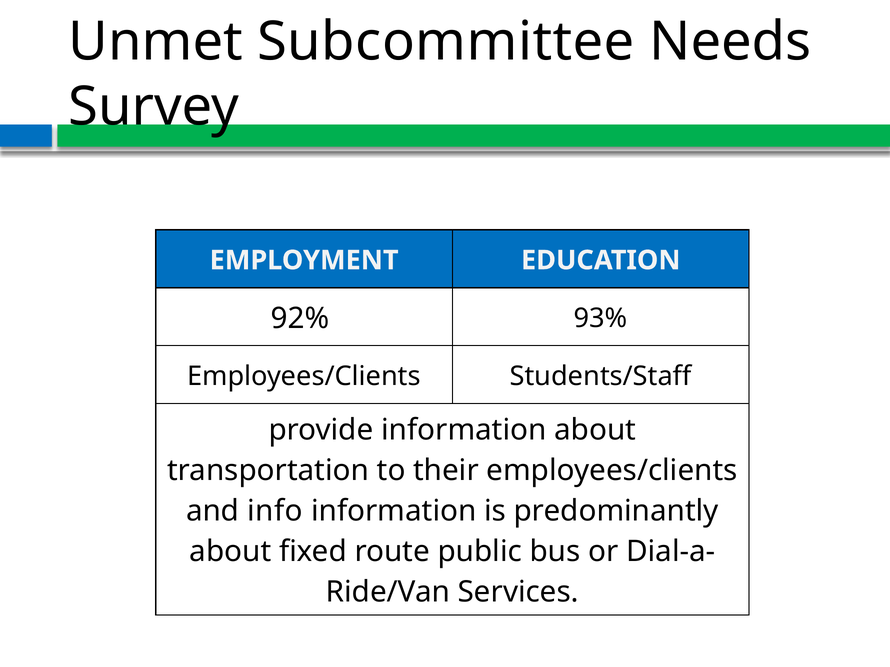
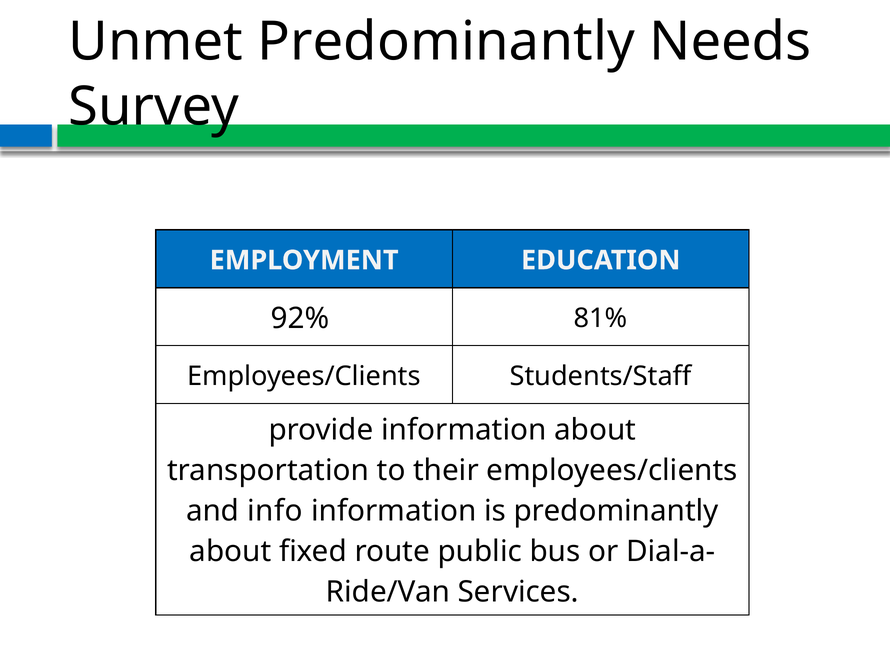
Unmet Subcommittee: Subcommittee -> Predominantly
93%: 93% -> 81%
